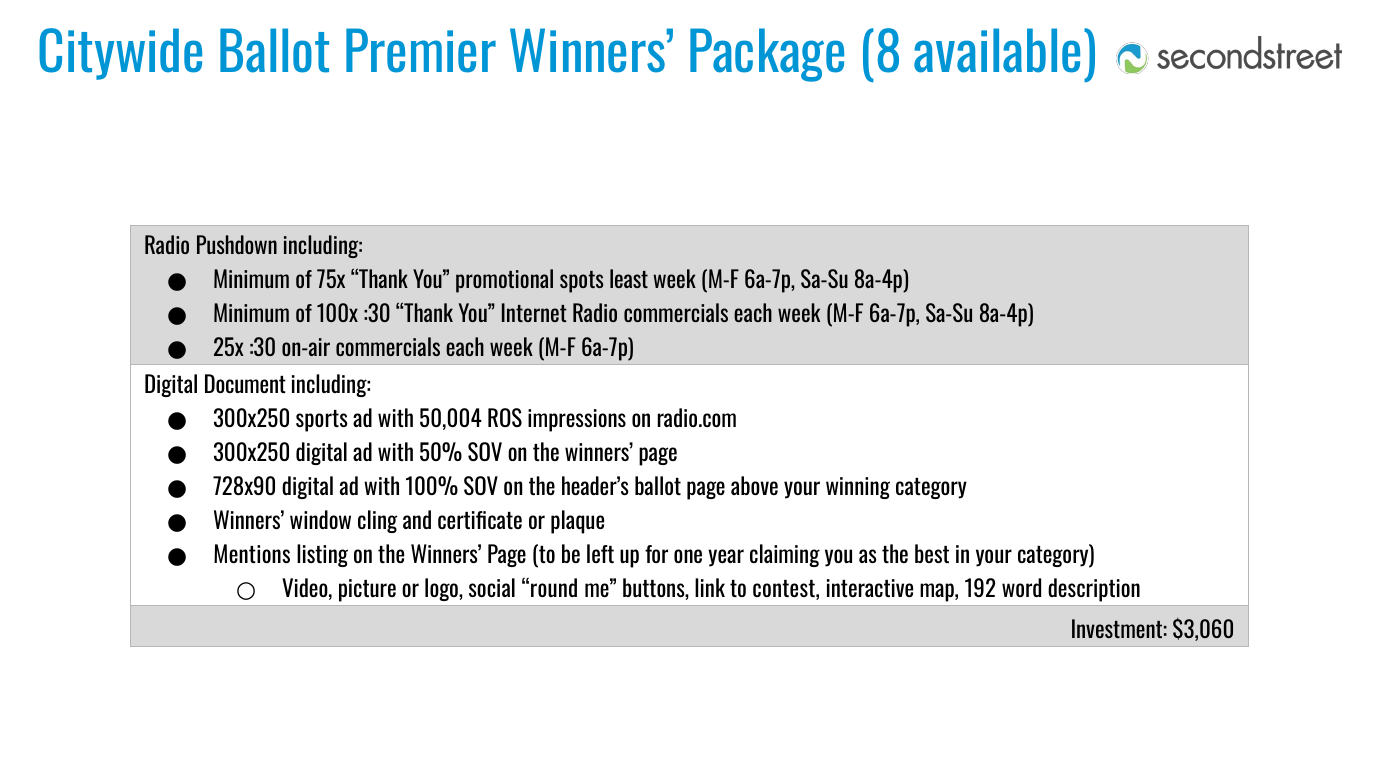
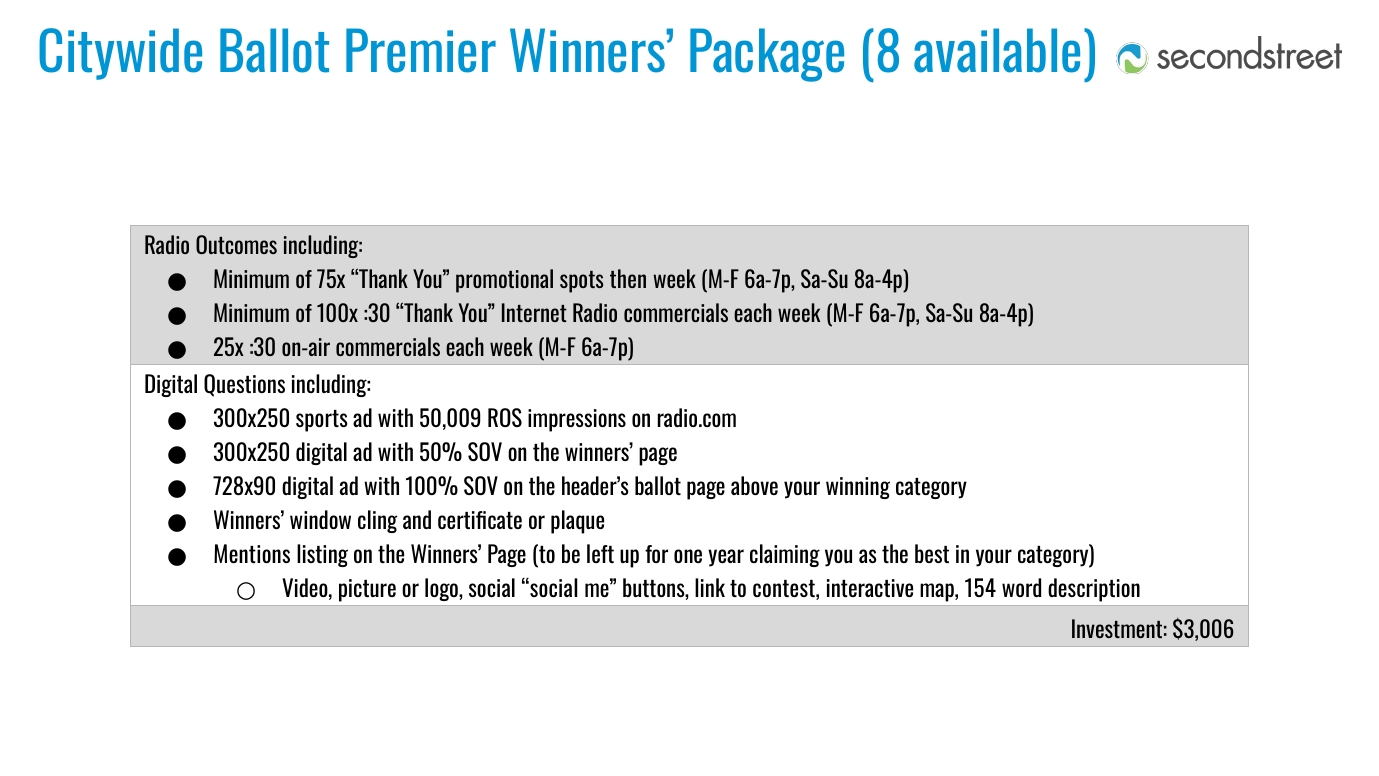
Pushdown: Pushdown -> Outcomes
least: least -> then
Document: Document -> Questions
50,004: 50,004 -> 50,009
social round: round -> social
192: 192 -> 154
$3,060: $3,060 -> $3,006
